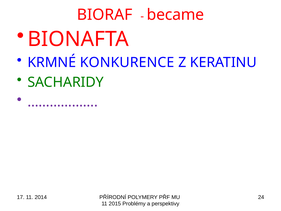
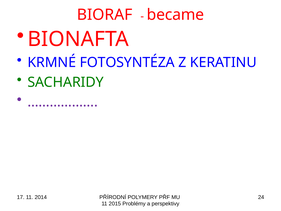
KONKURENCE: KONKURENCE -> FOTOSYNTÉZA
